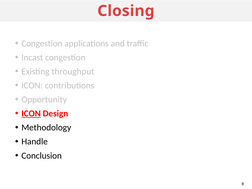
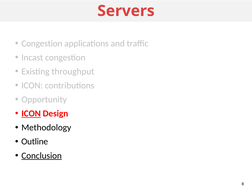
Closing: Closing -> Servers
Handle: Handle -> Outline
Conclusion underline: none -> present
